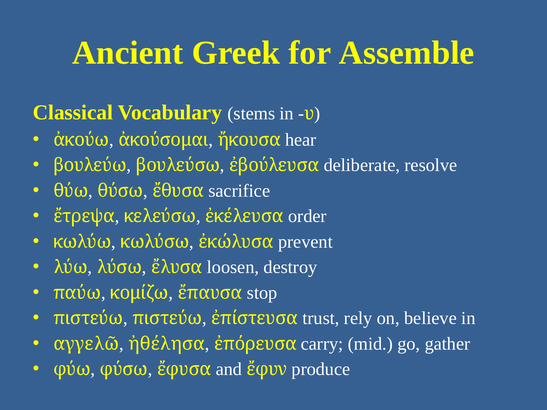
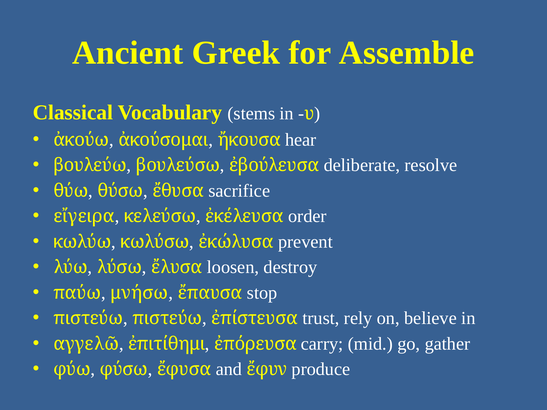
ἔτρεψα: ἔτρεψα -> εἴγειρα
κομίζω: κομίζω -> μνήσω
ἠθέλησα: ἠθέλησα -> ἐπιτίθημι
